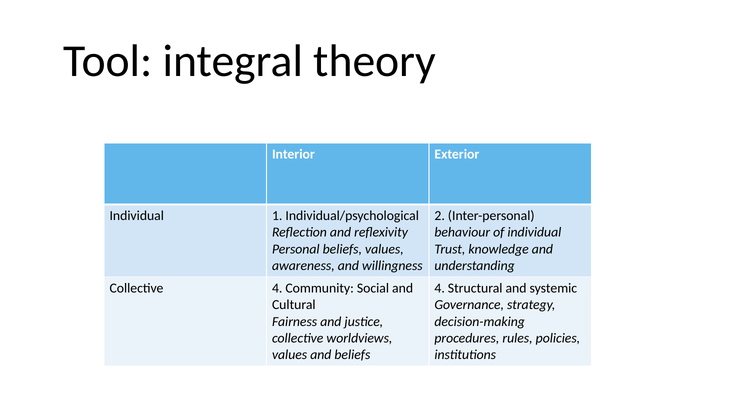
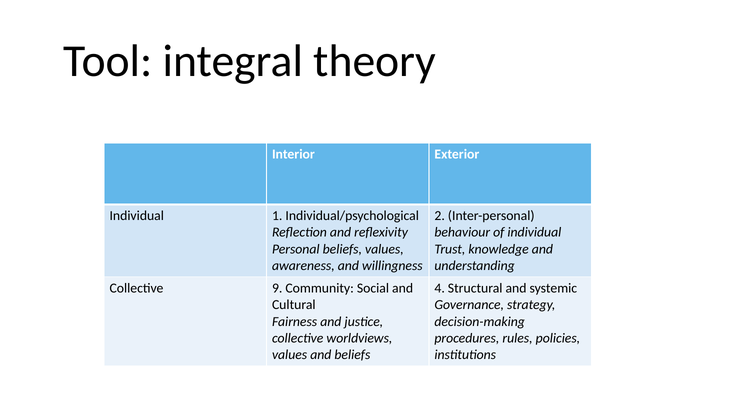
Collective 4: 4 -> 9
